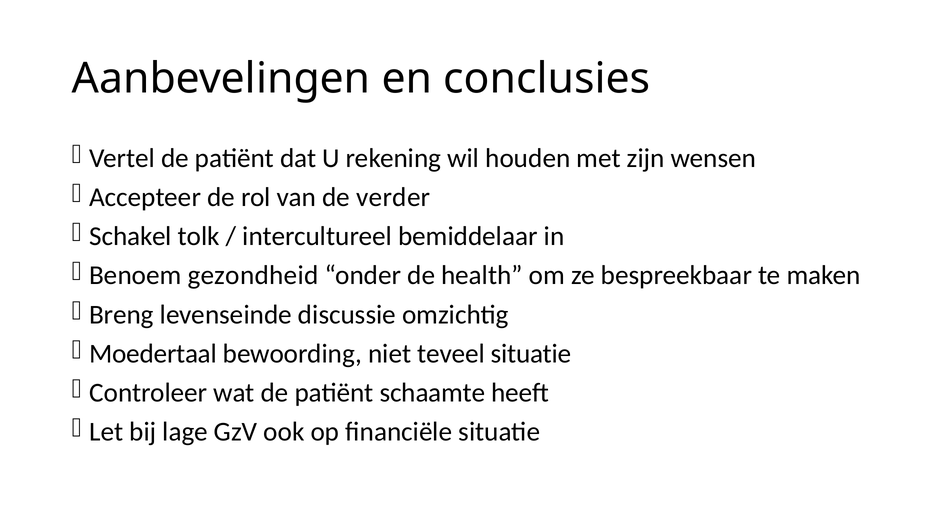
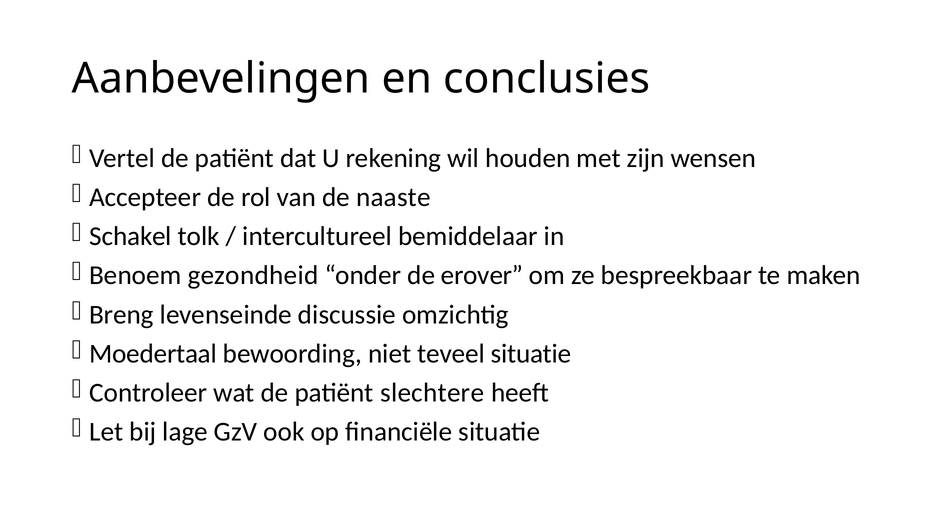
verder: verder -> naaste
health: health -> erover
schaamte: schaamte -> slechtere
